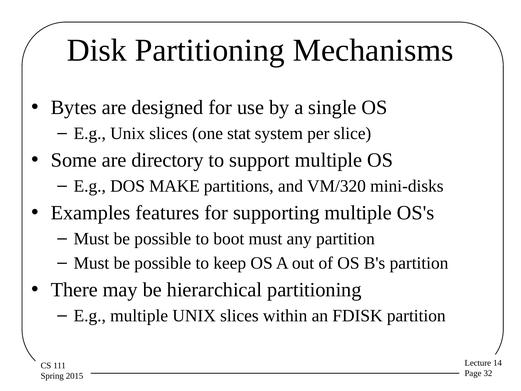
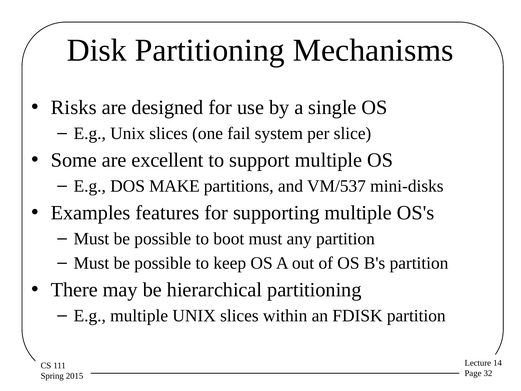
Bytes: Bytes -> Risks
stat: stat -> fail
directory: directory -> excellent
VM/320: VM/320 -> VM/537
